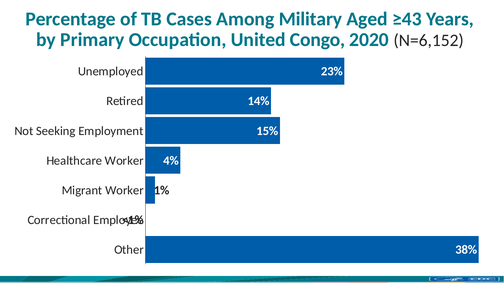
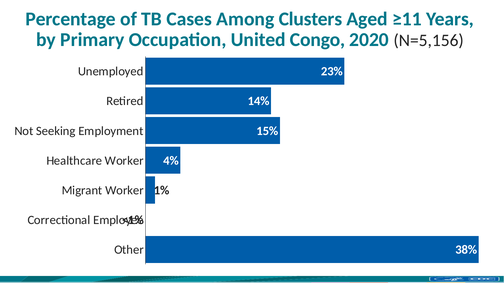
Military: Military -> Clusters
≥43: ≥43 -> ≥11
N=6,152: N=6,152 -> N=5,156
